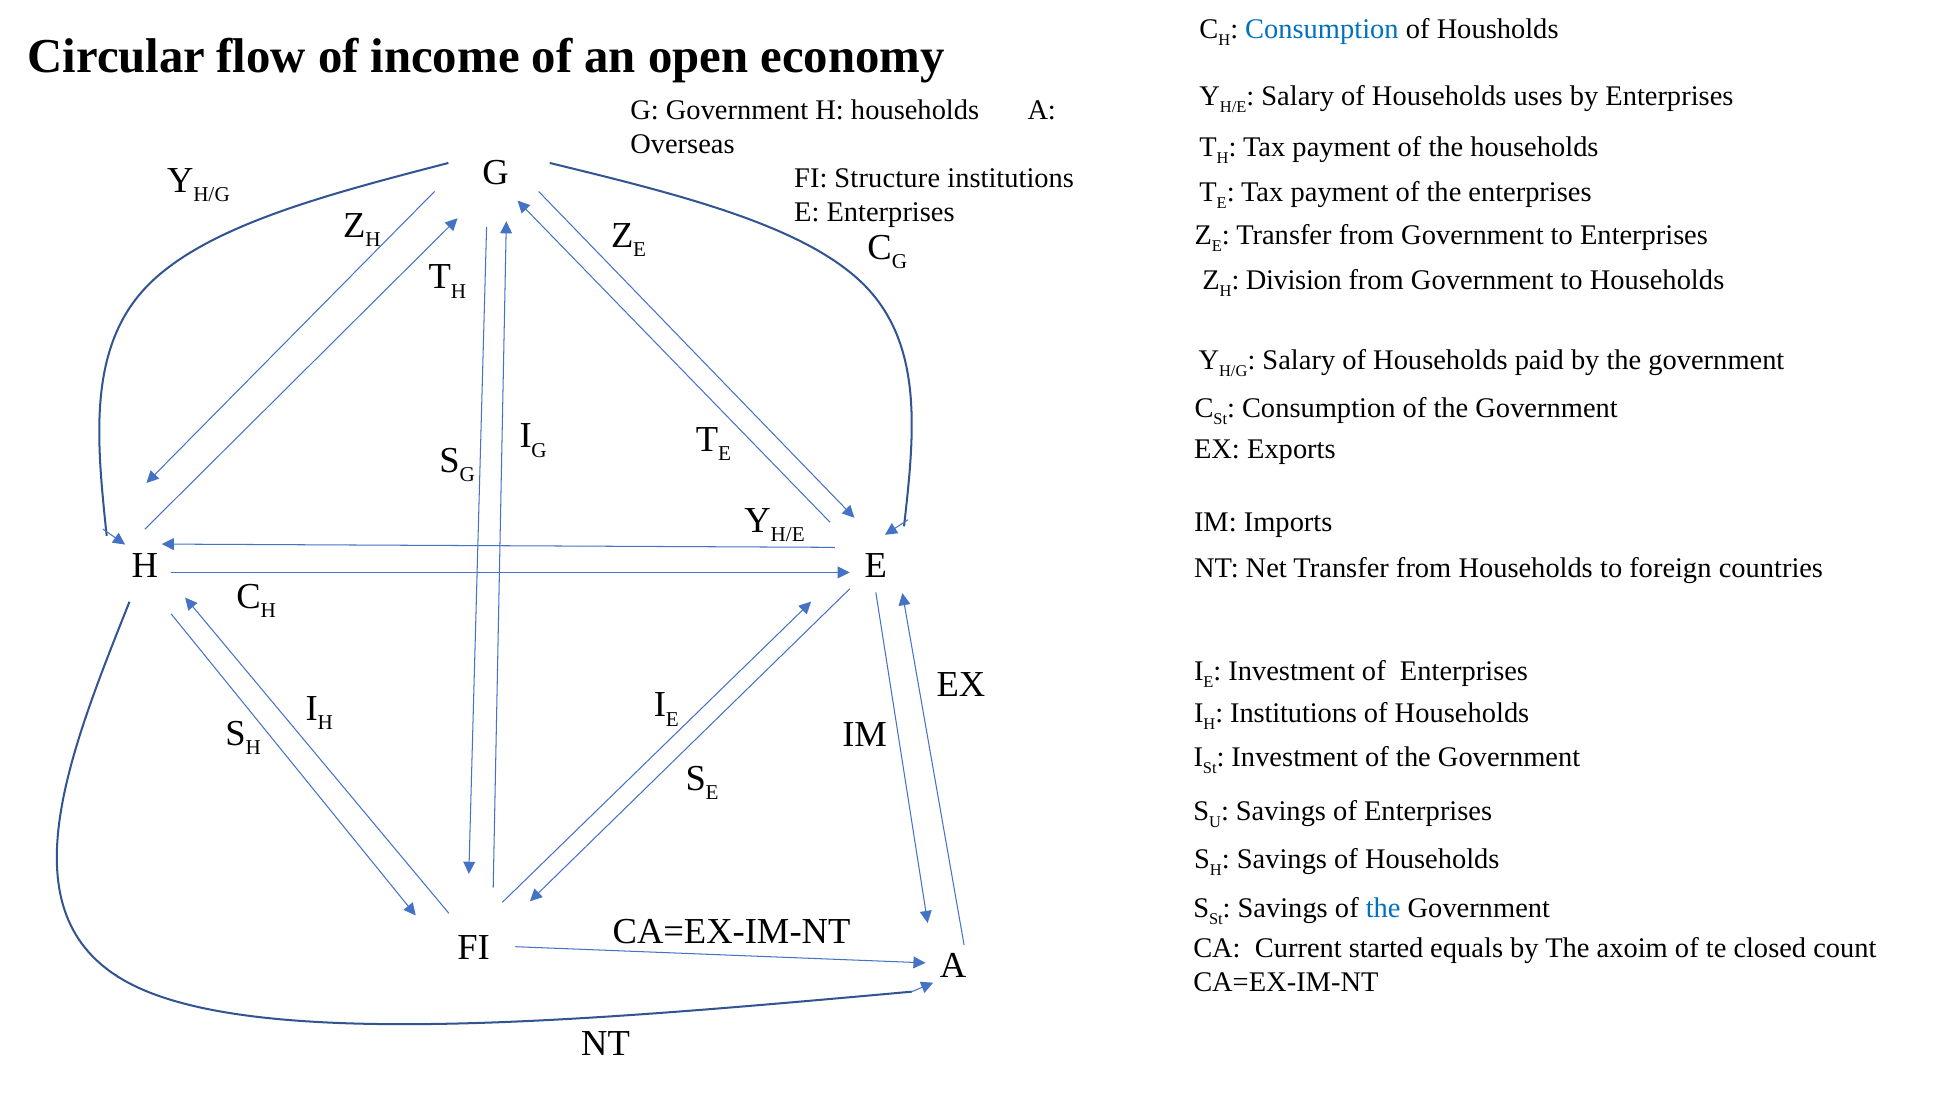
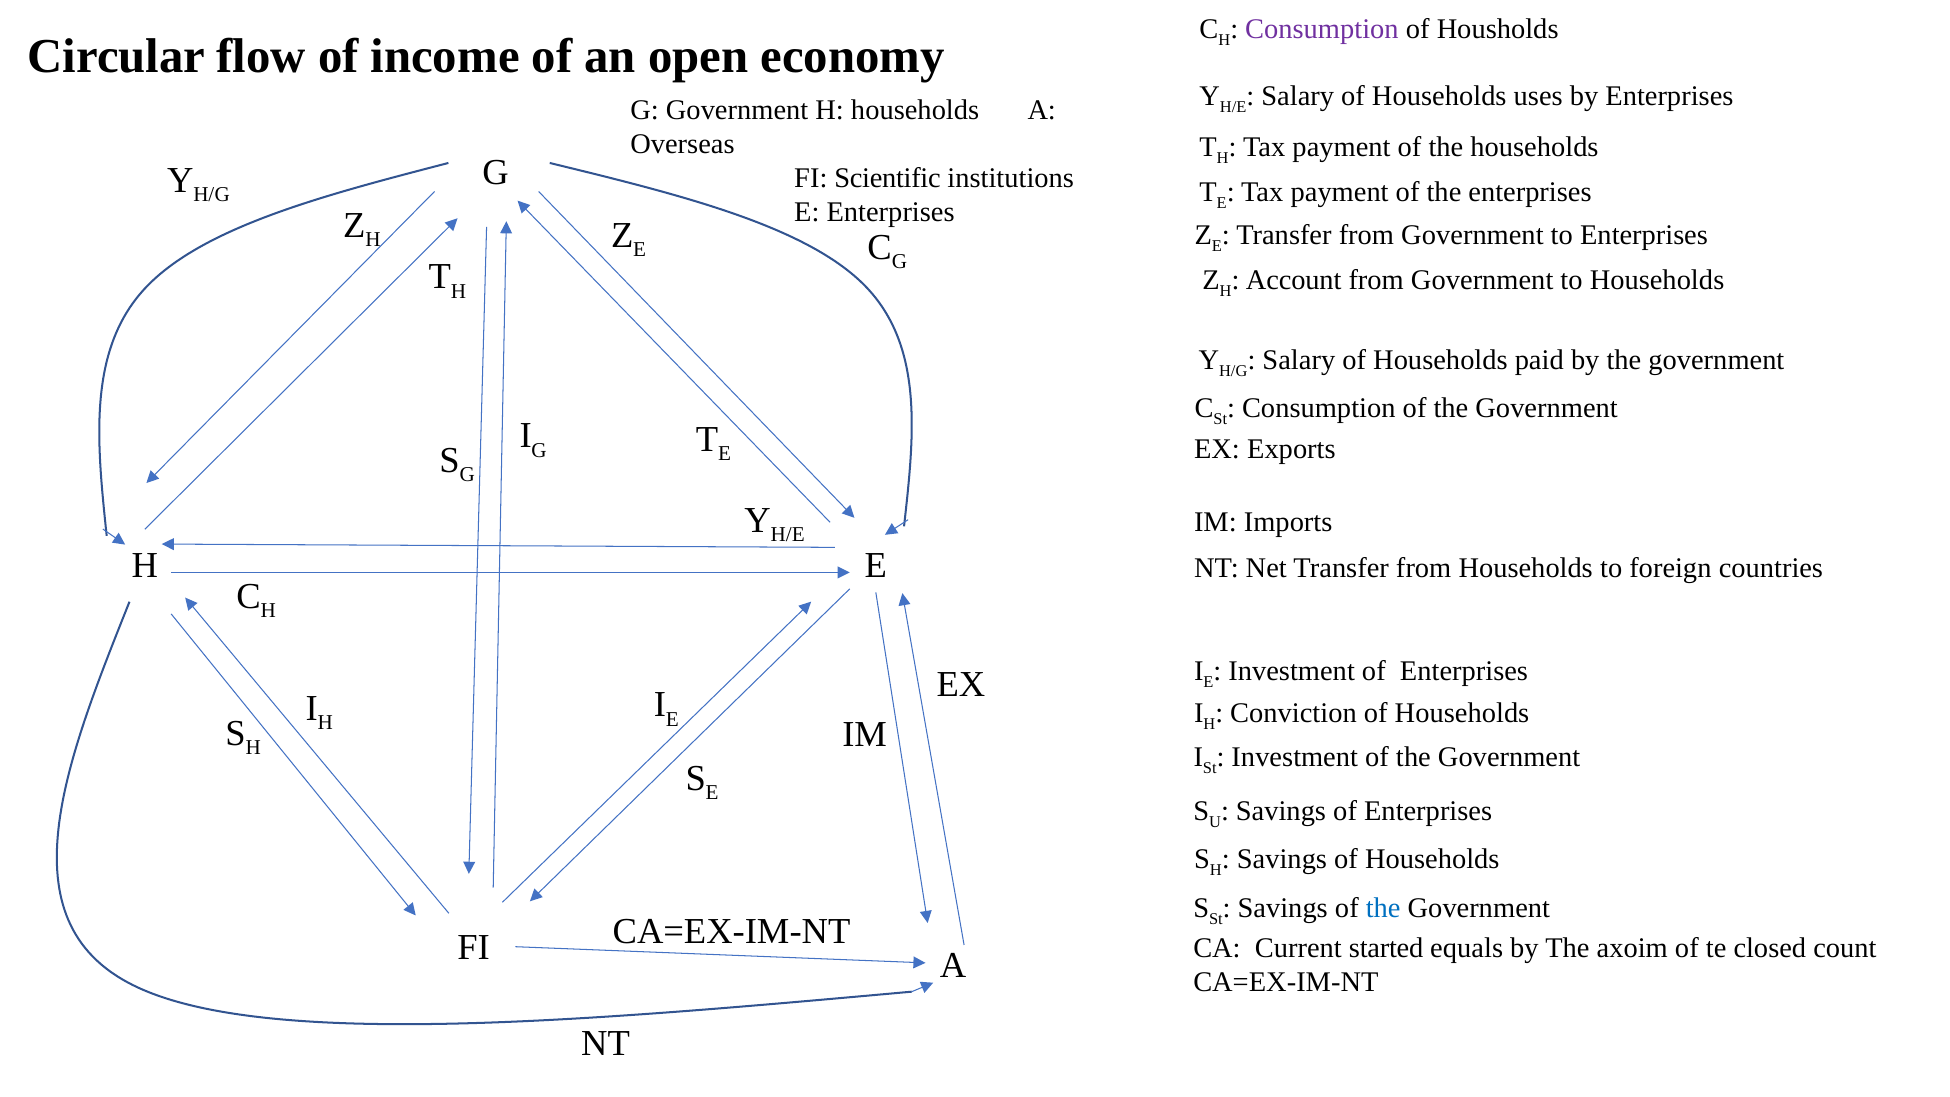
Consumption at (1322, 29) colour: blue -> purple
Structure: Structure -> Scientific
Division: Division -> Account
Institutions at (1294, 713): Institutions -> Conviction
